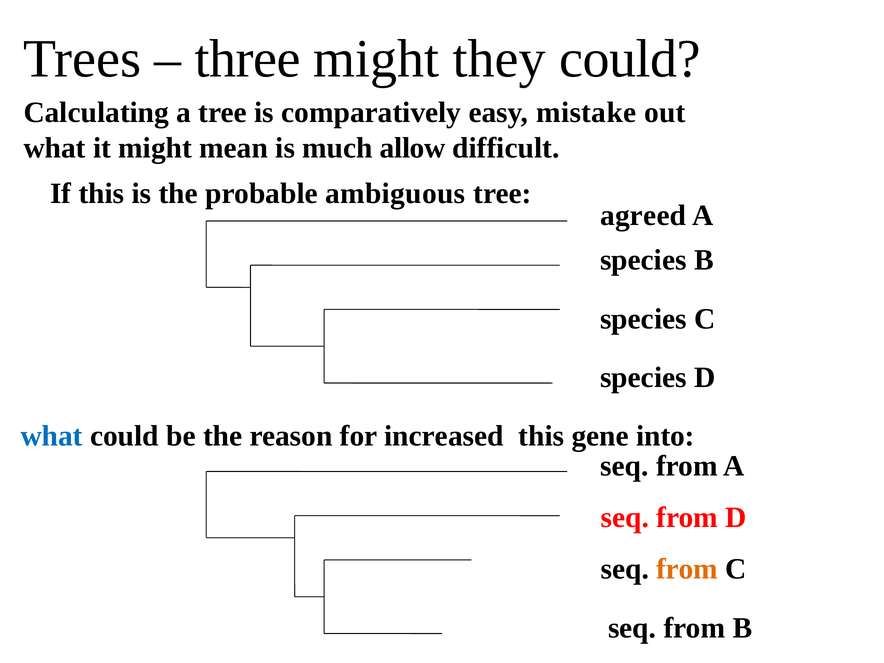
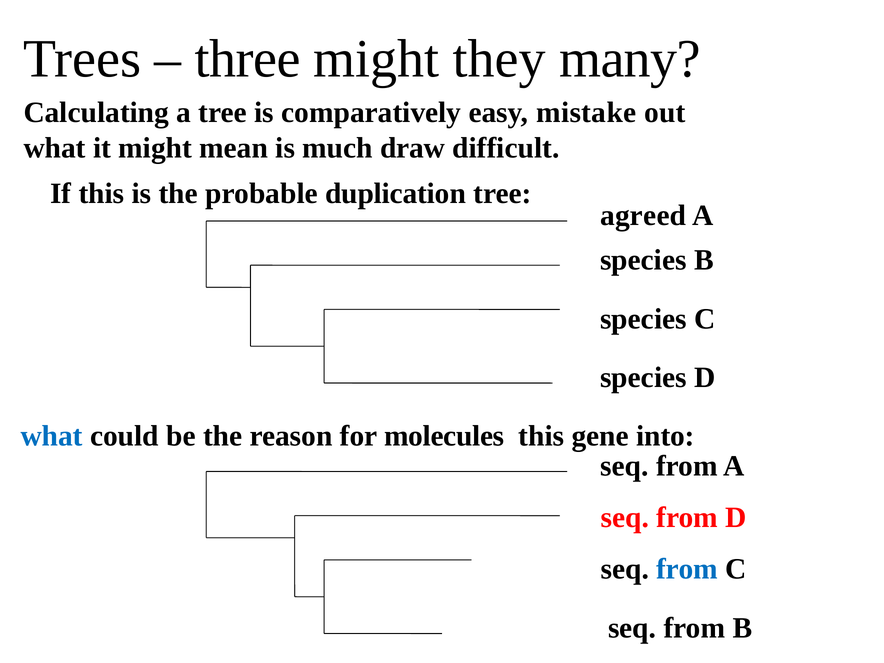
they could: could -> many
allow: allow -> draw
ambiguous: ambiguous -> duplication
increased: increased -> molecules
from at (687, 569) colour: orange -> blue
